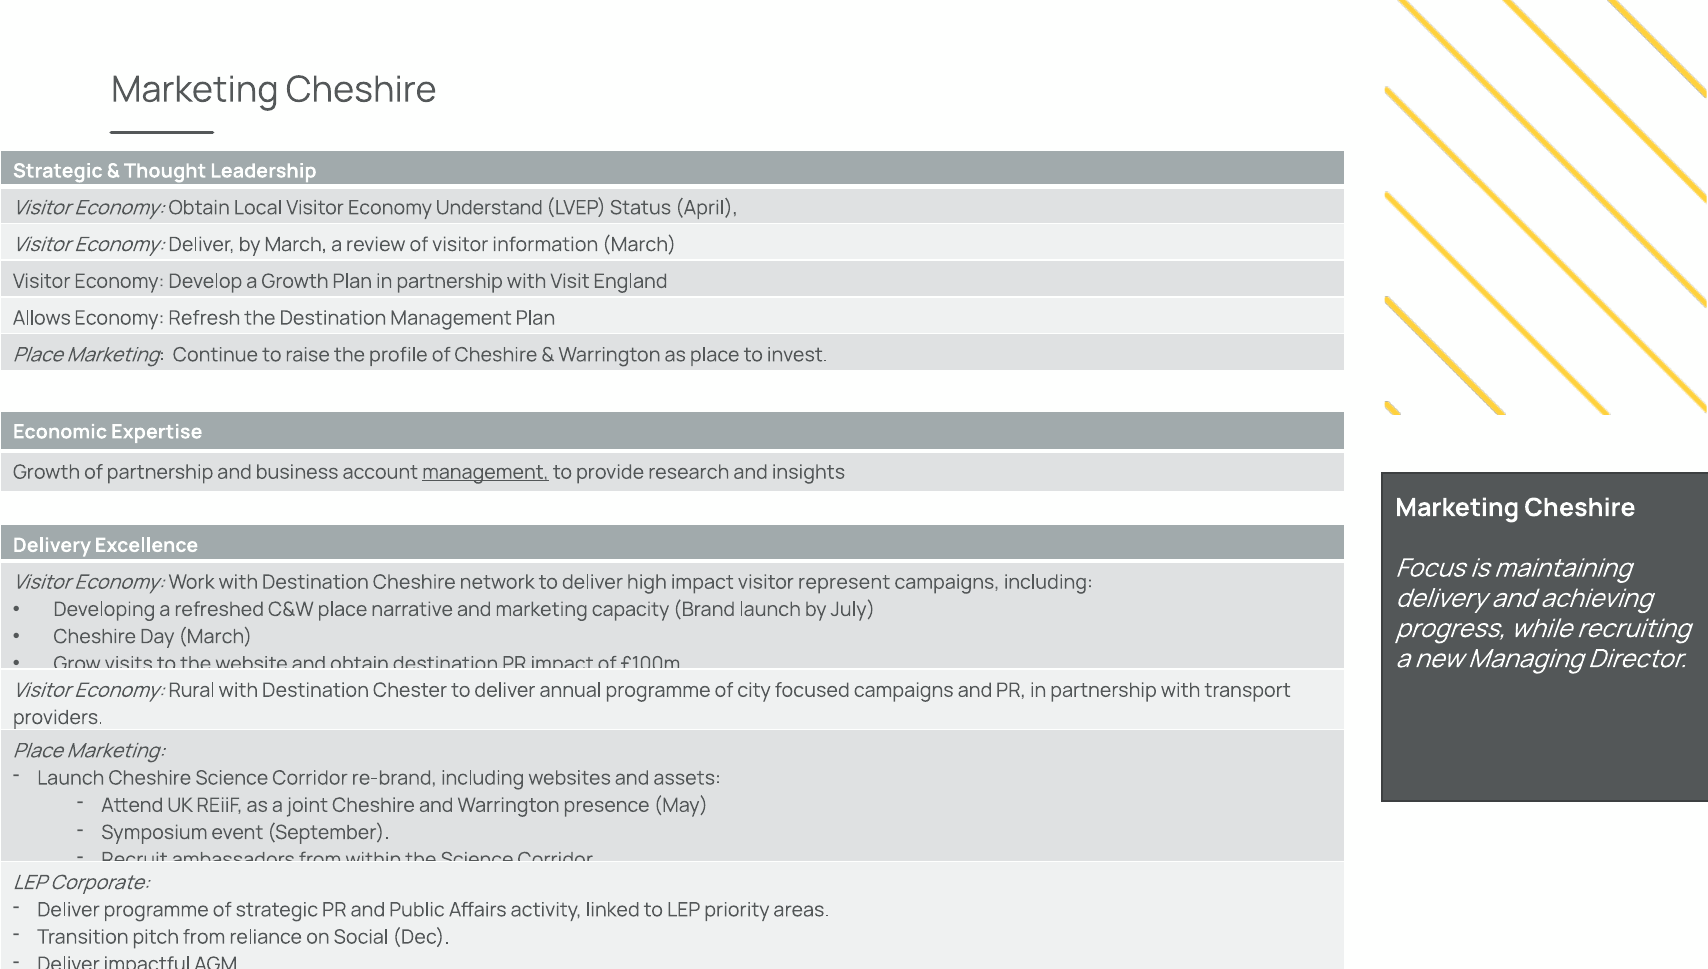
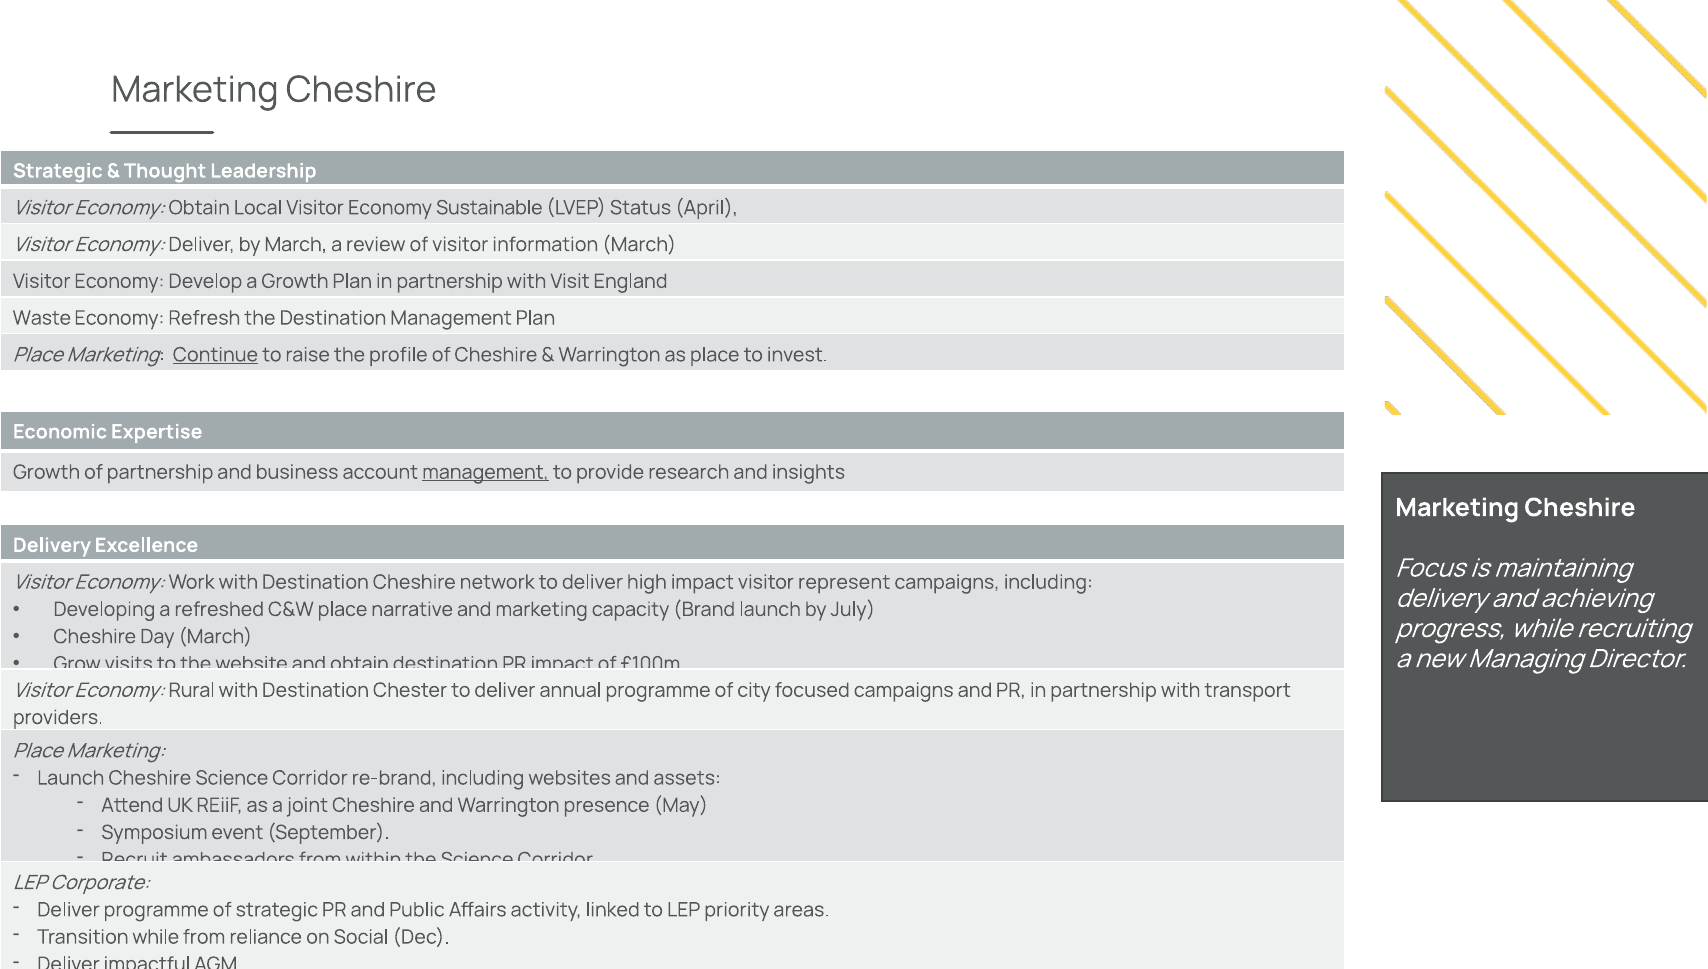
Understand: Understand -> Sustainable
Allows: Allows -> Waste
Continue underline: none -> present
Transition pitch: pitch -> while
